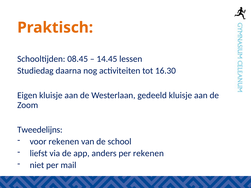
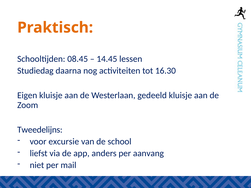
voor rekenen: rekenen -> excursie
per rekenen: rekenen -> aanvang
